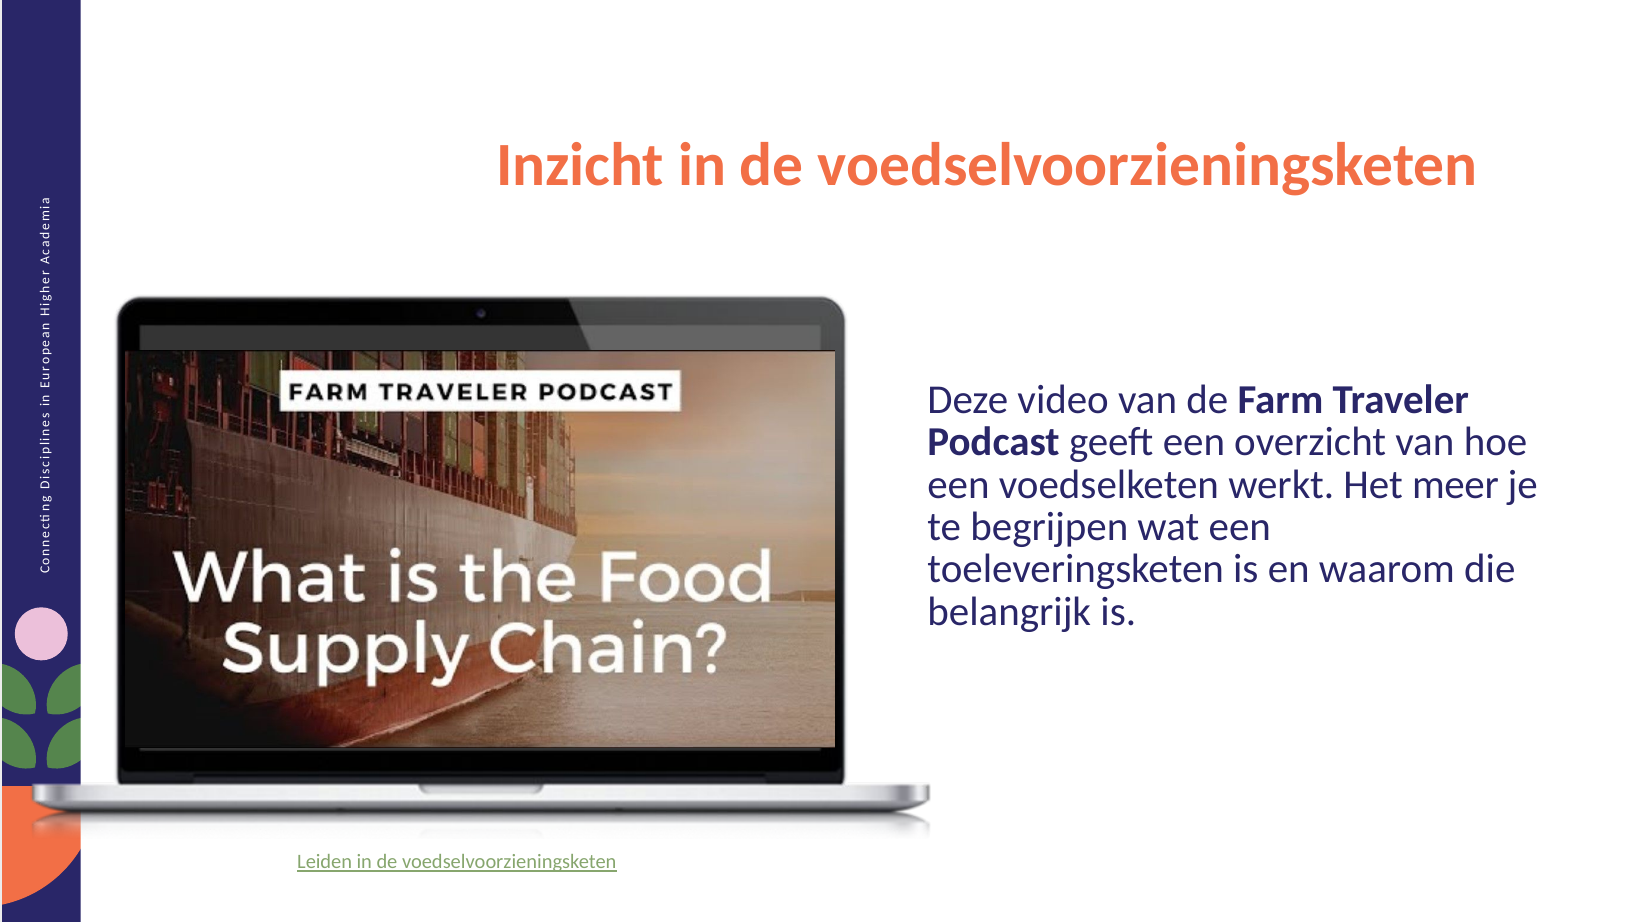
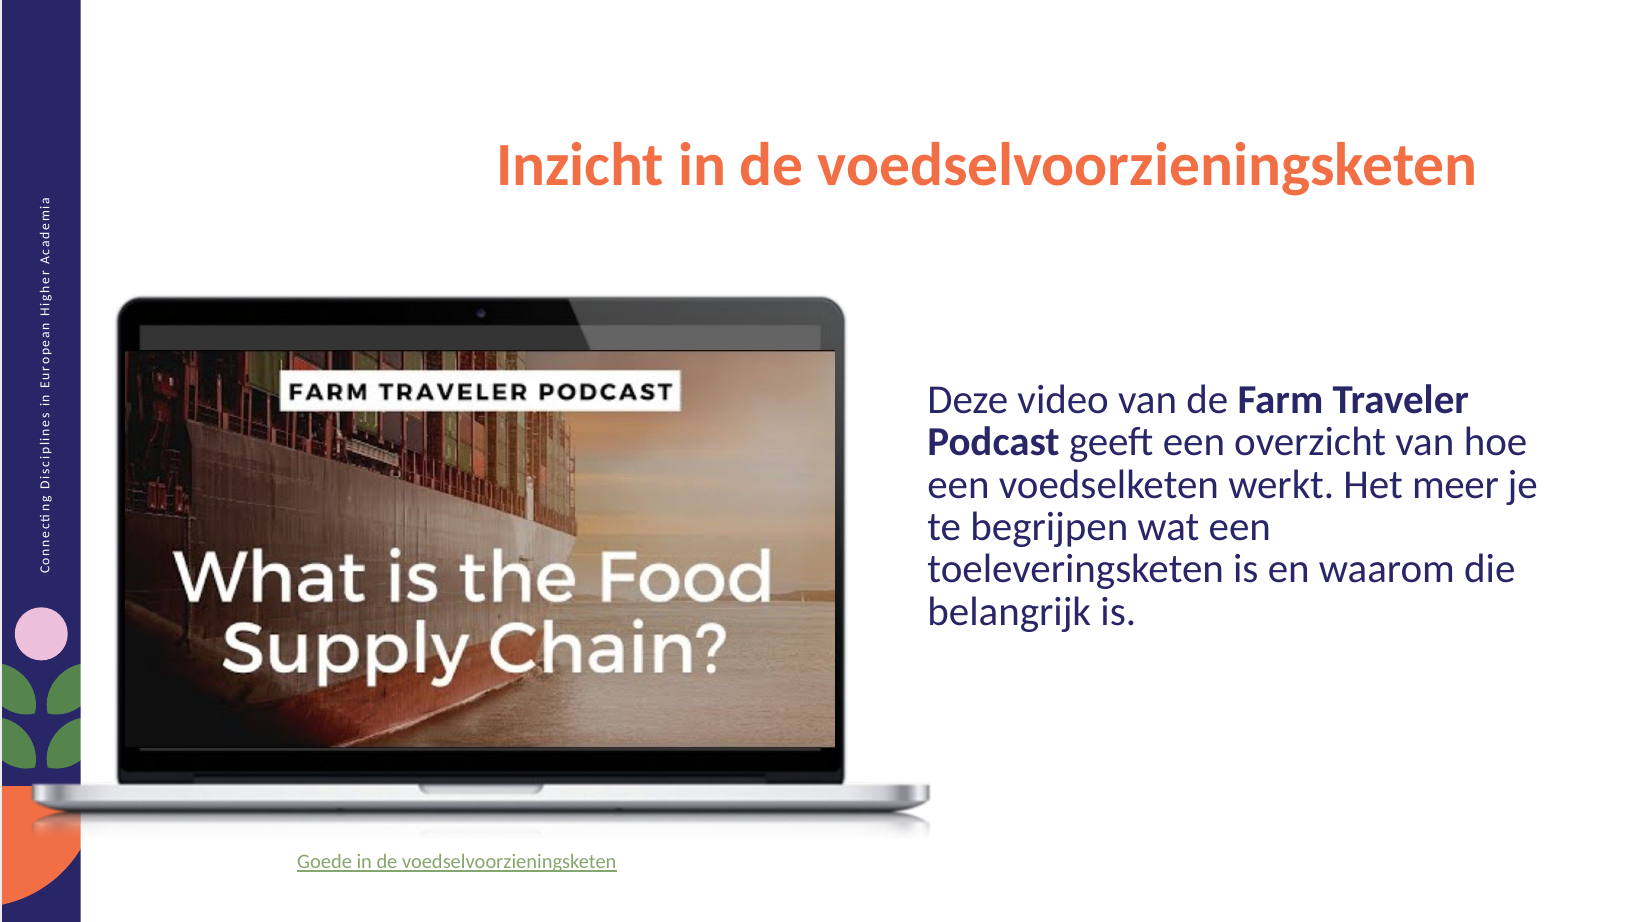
Leiden: Leiden -> Goede
